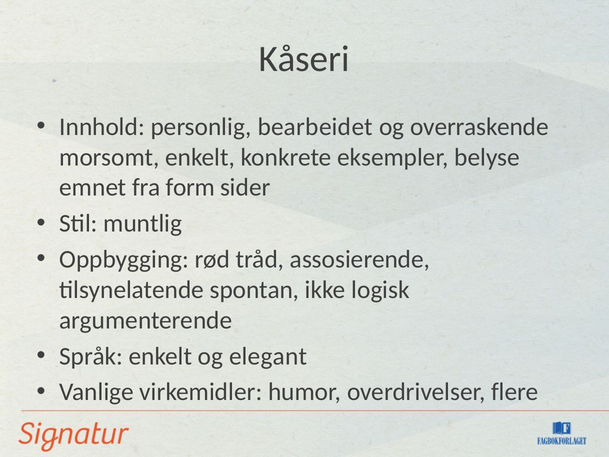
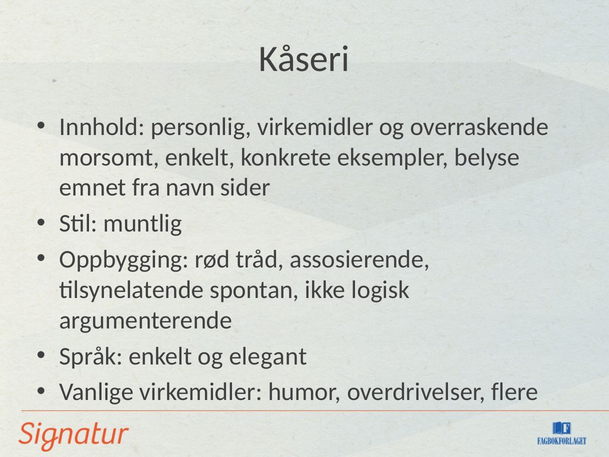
personlig bearbeidet: bearbeidet -> virkemidler
form: form -> navn
